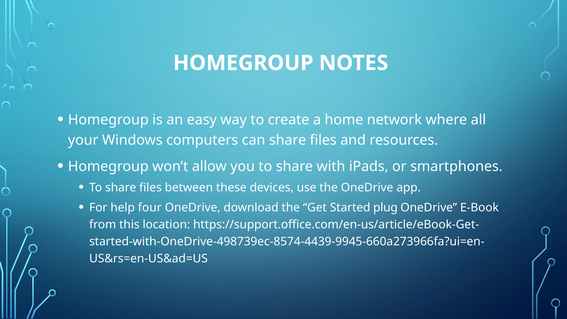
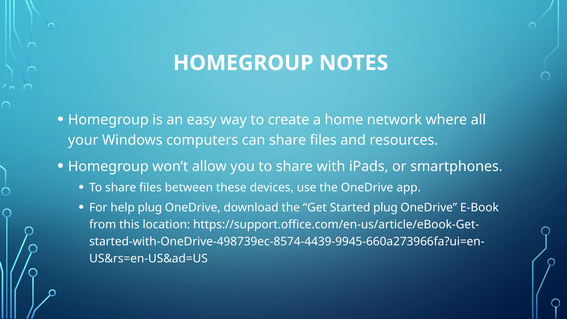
help four: four -> plug
